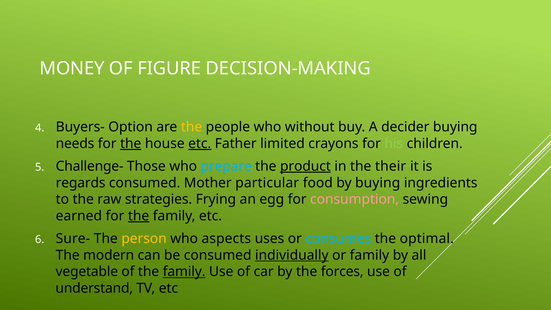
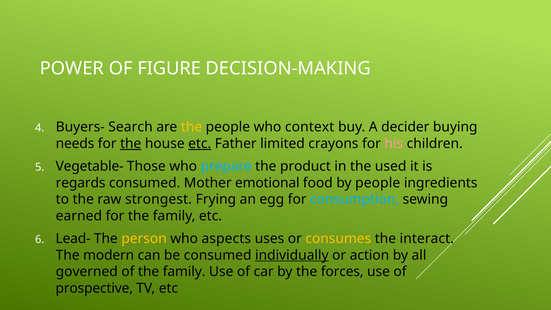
MONEY: MONEY -> POWER
Option: Option -> Search
without: without -> context
his colour: light green -> pink
Challenge-: Challenge- -> Vegetable-
product underline: present -> none
their: their -> used
particular: particular -> emotional
by buying: buying -> people
strategies: strategies -> strongest
consumption colour: pink -> light blue
the at (139, 216) underline: present -> none
Sure-: Sure- -> Lead-
consumes colour: light blue -> yellow
optimal: optimal -> interact
or family: family -> action
vegetable: vegetable -> governed
family at (184, 272) underline: present -> none
understand: understand -> prospective
